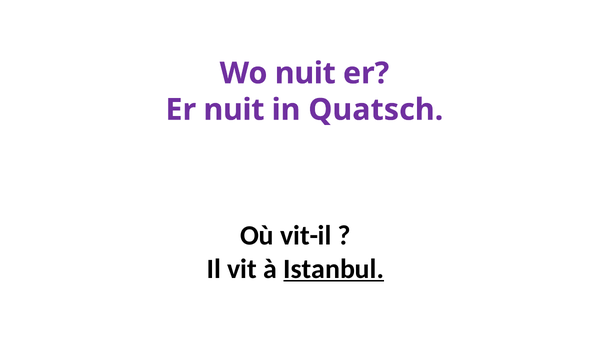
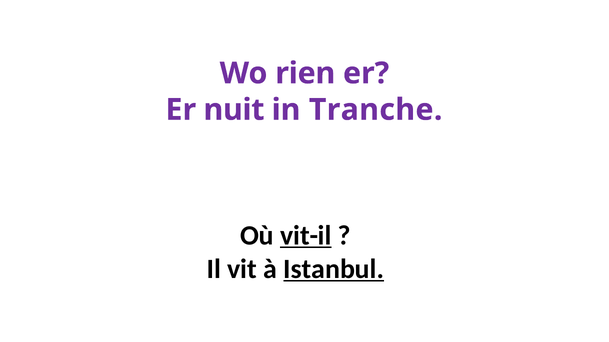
Wo nuit: nuit -> rien
Quatsch: Quatsch -> Tranche
vit-il underline: none -> present
